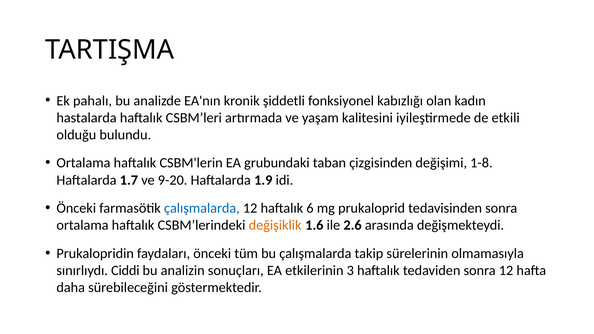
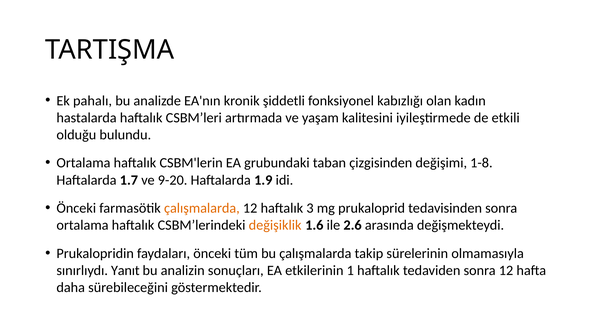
çalışmalarda at (202, 208) colour: blue -> orange
6: 6 -> 3
Ciddi: Ciddi -> Yanıt
3: 3 -> 1
